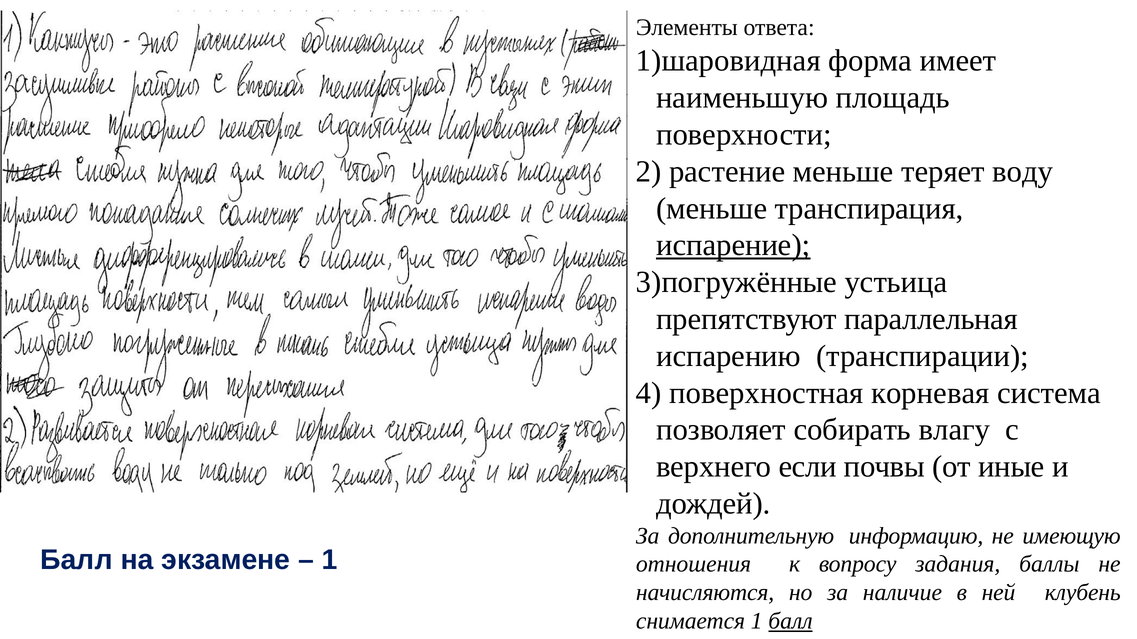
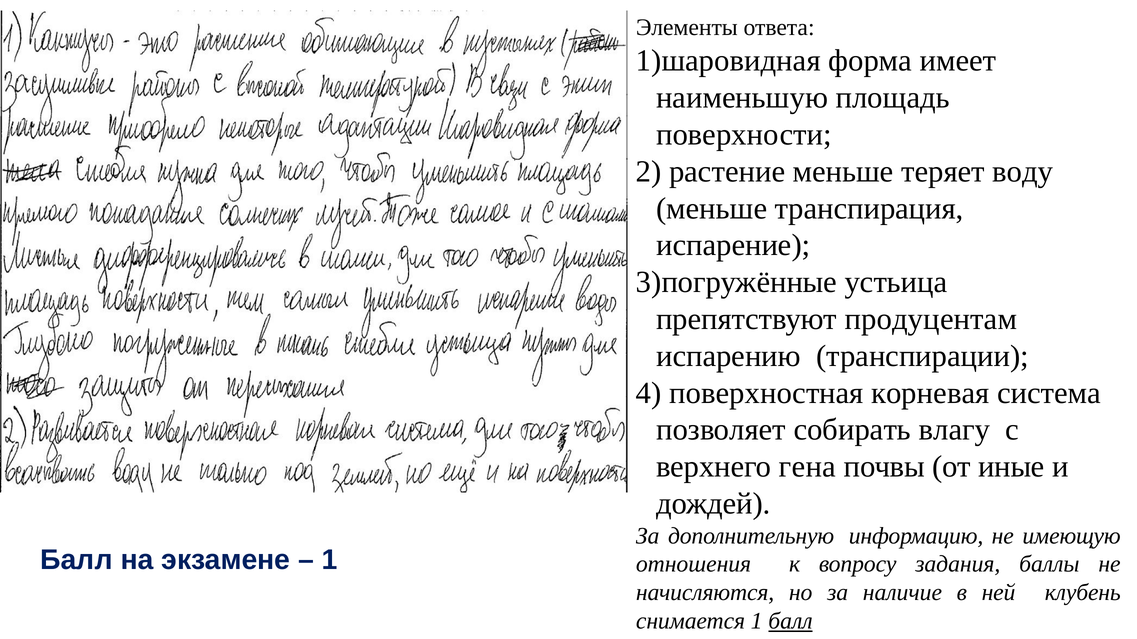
испарение underline: present -> none
параллельная: параллельная -> продуцентам
если: если -> гена
